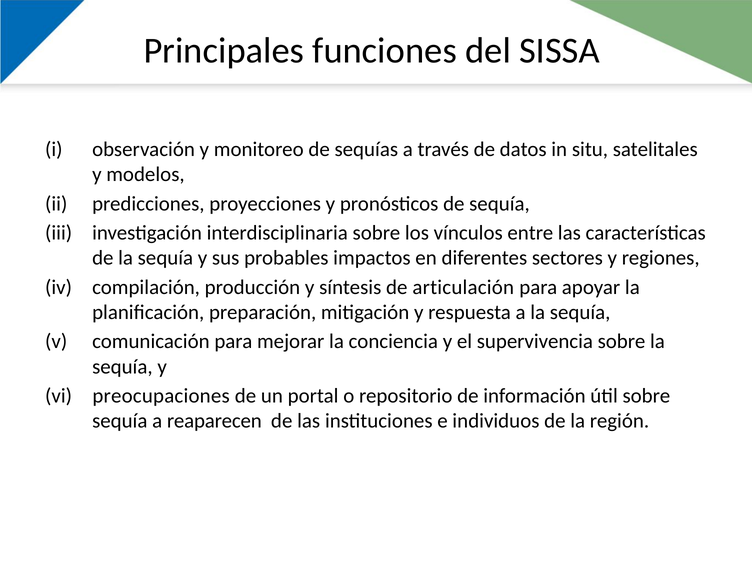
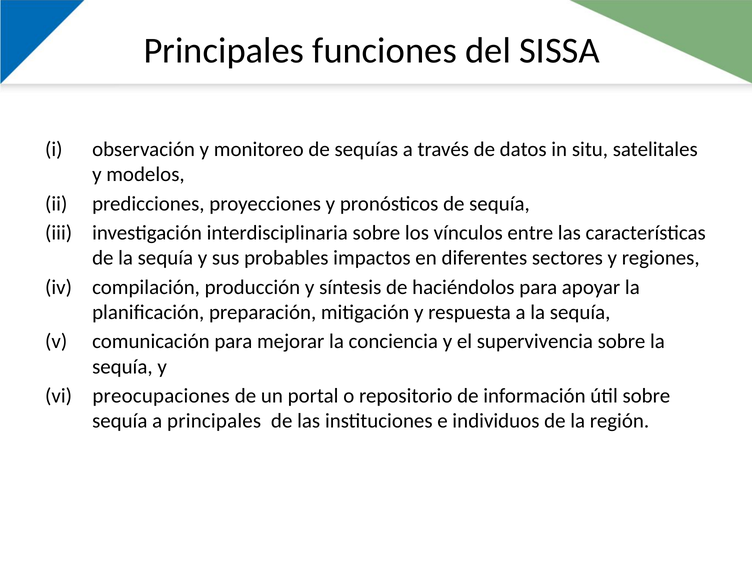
articulación: articulación -> haciéndolos
a reaparecen: reaparecen -> principales
